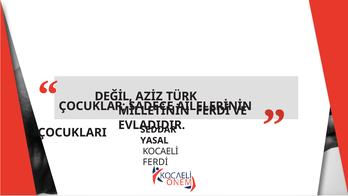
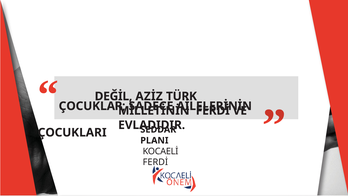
YASAL: YASAL -> PLANI
